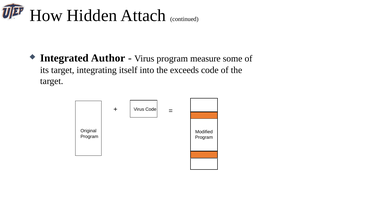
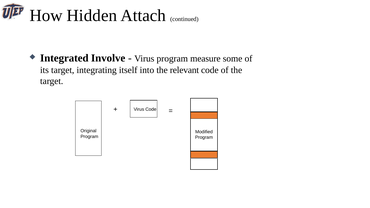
Author: Author -> Involve
exceeds: exceeds -> relevant
